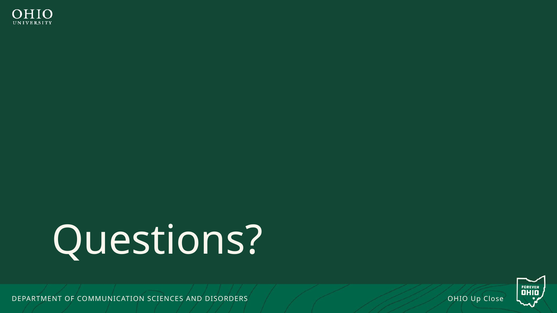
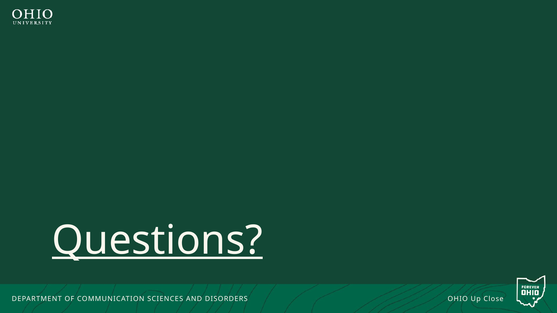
Questions underline: none -> present
